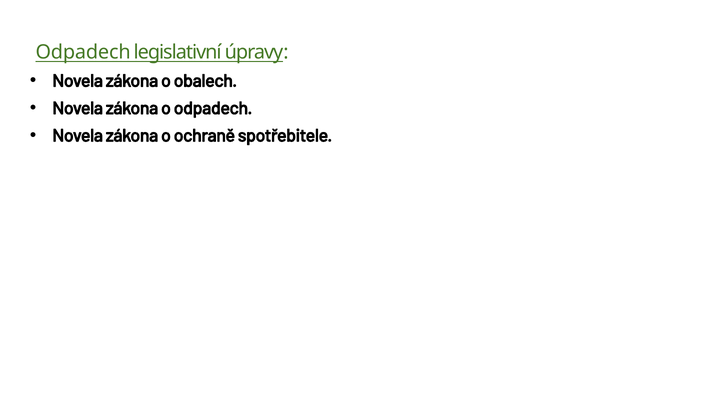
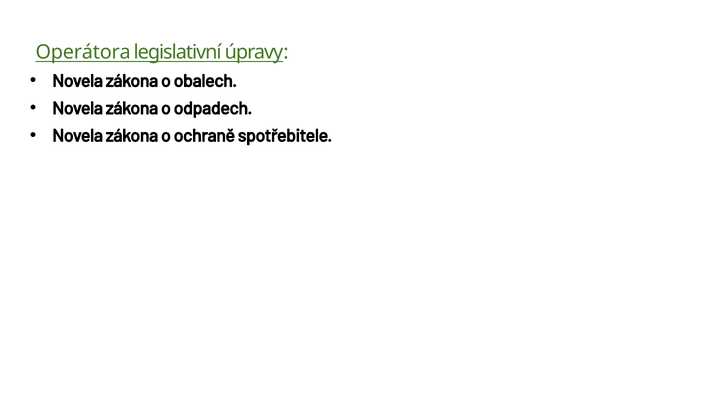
Odpadech at (83, 52): Odpadech -> Operátora
